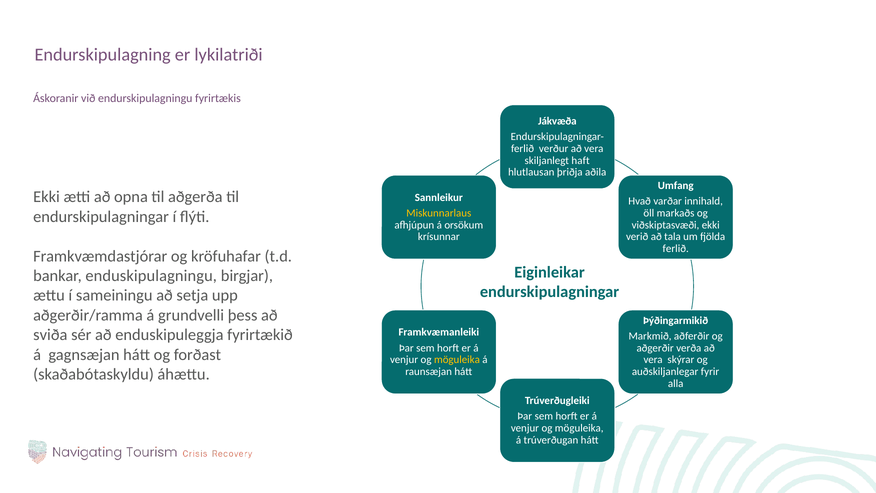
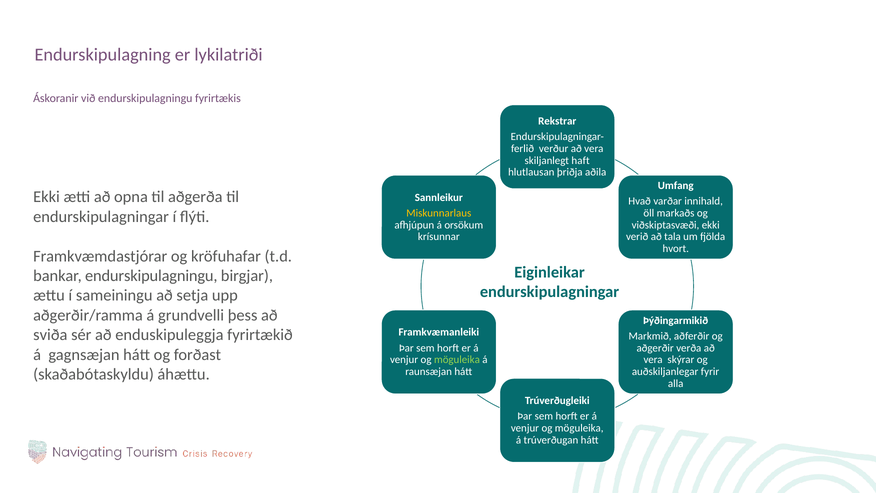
Jákvæða: Jákvæða -> Rekstrar
ferlið at (676, 248): ferlið -> hvort
bankar enduskipulagningu: enduskipulagningu -> endurskipulagningu
möguleika at (457, 360) colour: yellow -> light green
